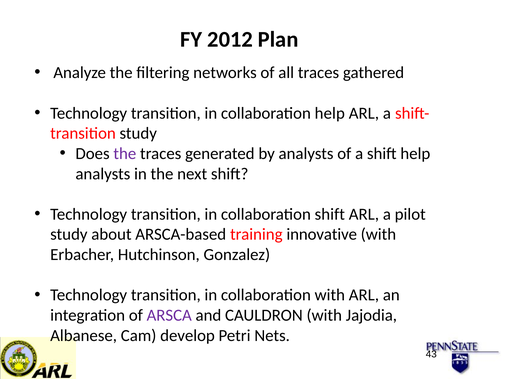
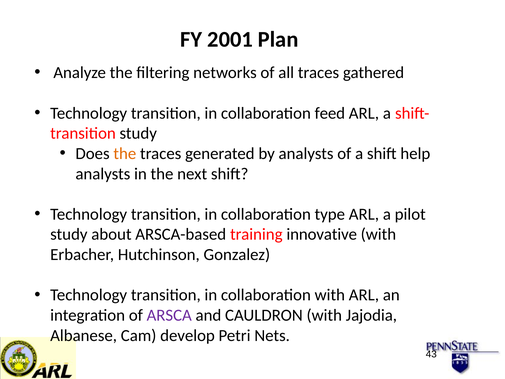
2012: 2012 -> 2001
collaboration help: help -> feed
the at (125, 153) colour: purple -> orange
collaboration shift: shift -> type
